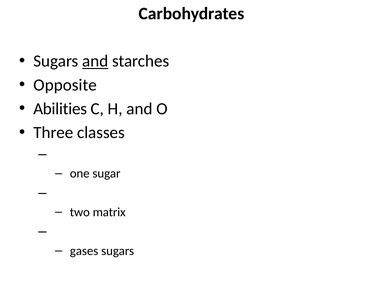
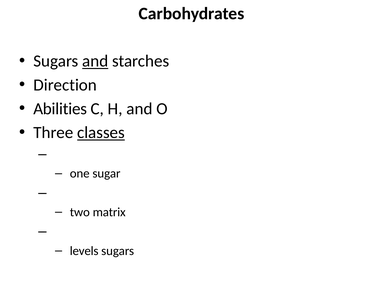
Opposite: Opposite -> Direction
classes underline: none -> present
gases: gases -> levels
